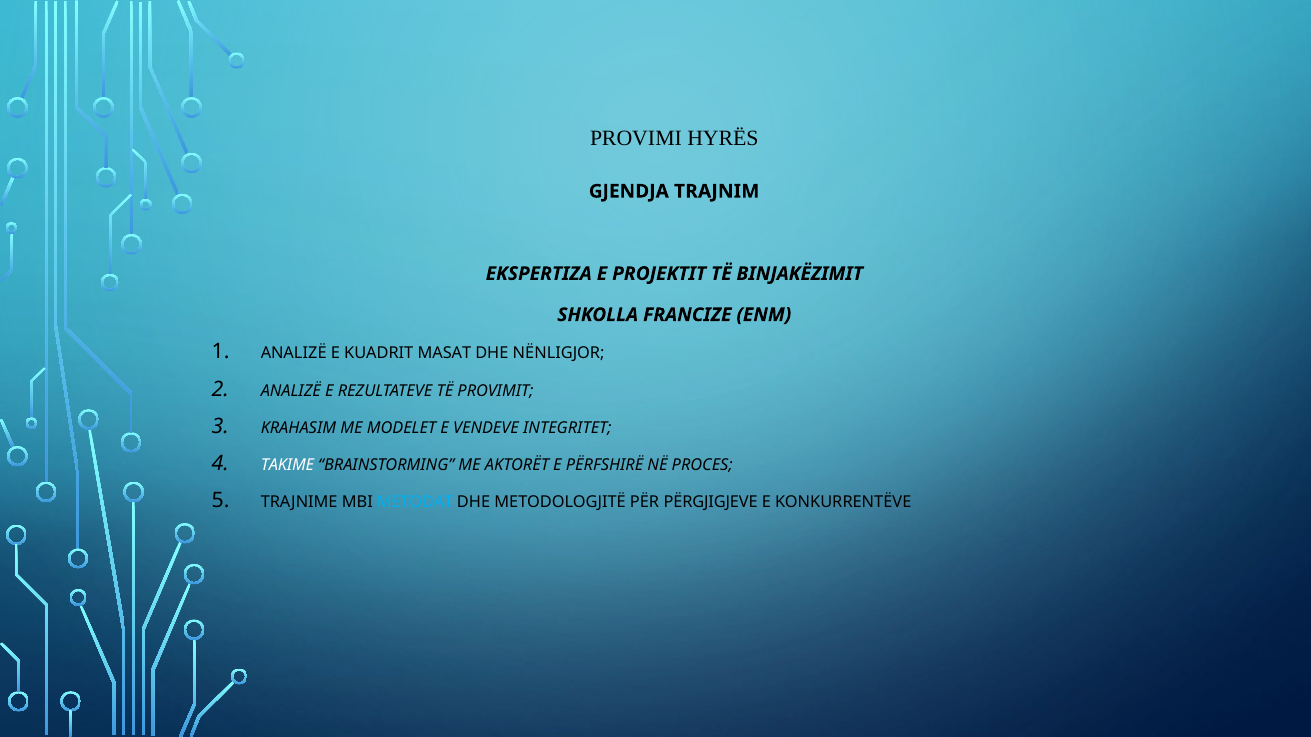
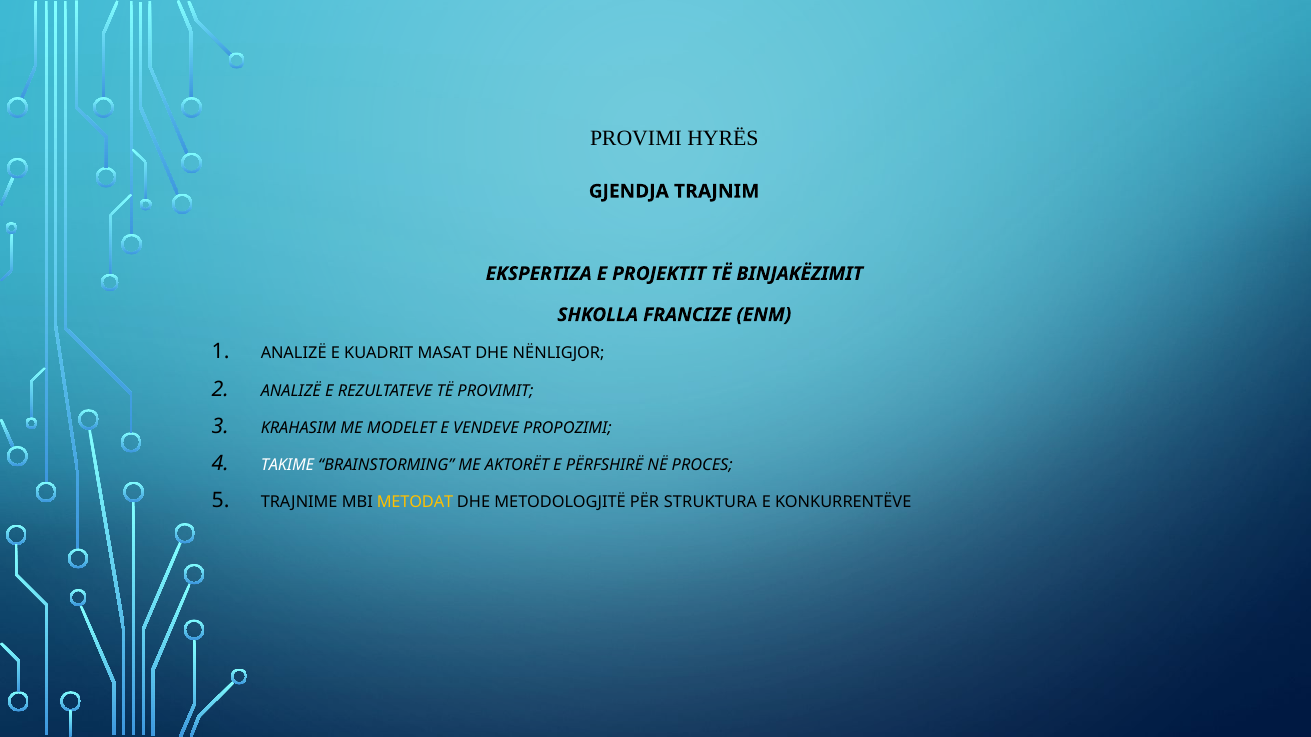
INTEGRITET: INTEGRITET -> PROPOZIMI
METODAT colour: light blue -> yellow
PËRGJIGJEVE: PËRGJIGJEVE -> STRUKTURA
